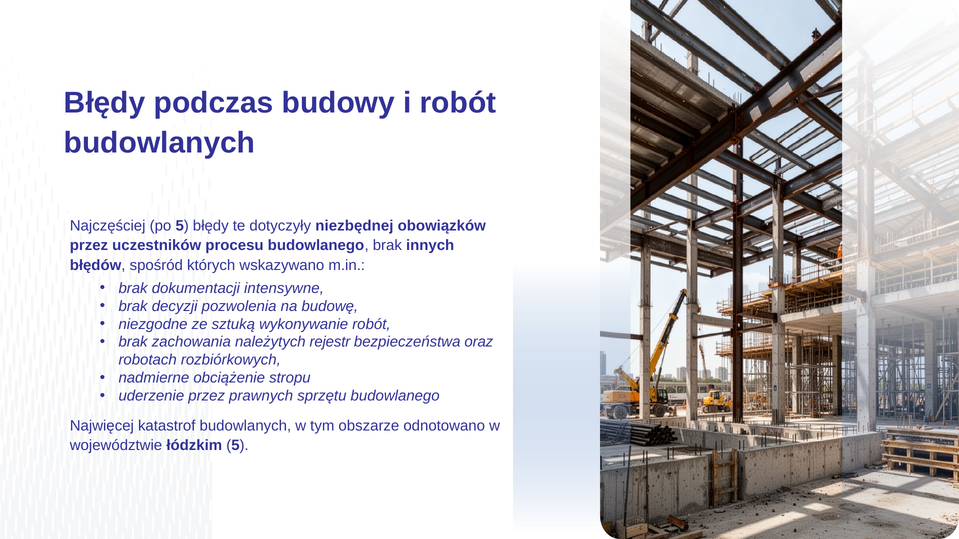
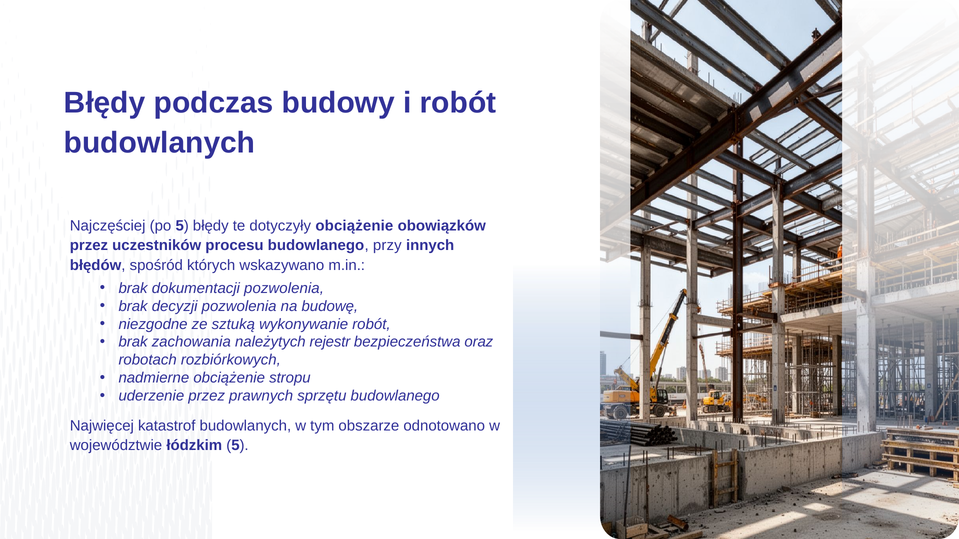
dotyczyły niezbędnej: niezbędnej -> obciążenie
budowlanego brak: brak -> przy
intensywne at (284, 288): intensywne -> pozwolenia
